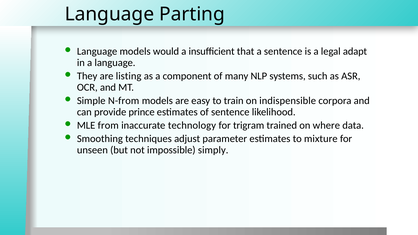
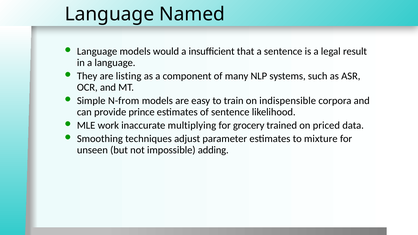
Parting: Parting -> Named
adapt: adapt -> result
from: from -> work
technology: technology -> multiplying
trigram: trigram -> grocery
where: where -> priced
simply: simply -> adding
